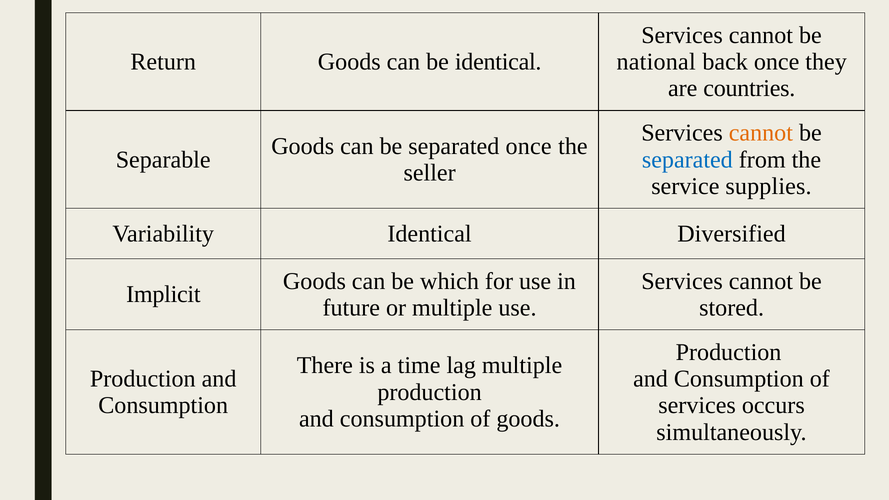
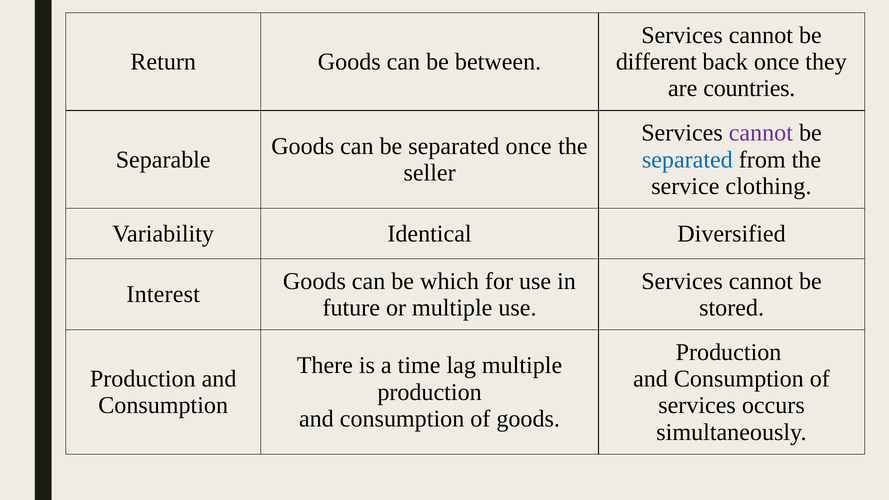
be identical: identical -> between
national: national -> different
cannot at (761, 133) colour: orange -> purple
supplies: supplies -> clothing
Implicit: Implicit -> Interest
